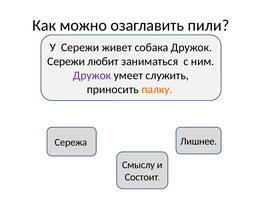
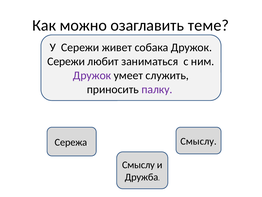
пили: пили -> теме
палку colour: orange -> purple
Лишнее at (199, 141): Лишнее -> Смыслу
Состоит: Состоит -> Дружба
